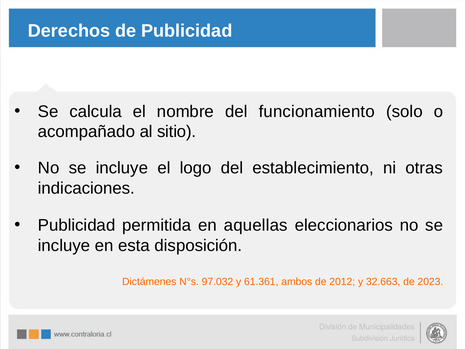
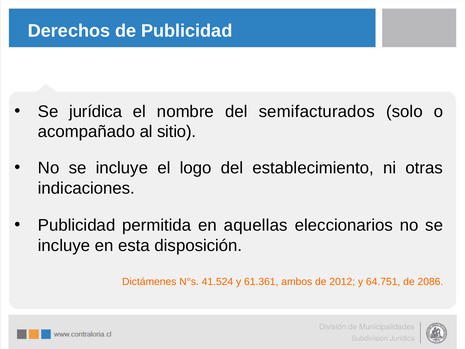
Se calcula: calcula -> jurídica
funcionamiento: funcionamiento -> semifacturados
97.032: 97.032 -> 41.524
32.663: 32.663 -> 64.751
2023: 2023 -> 2086
